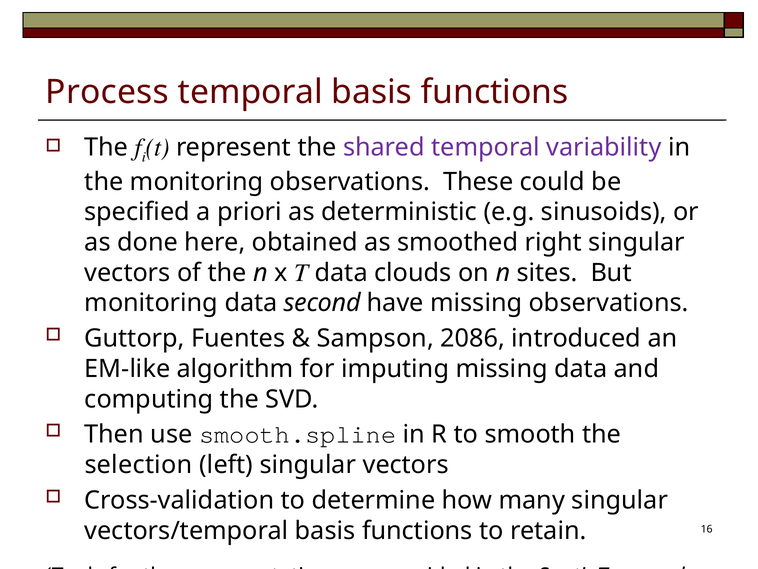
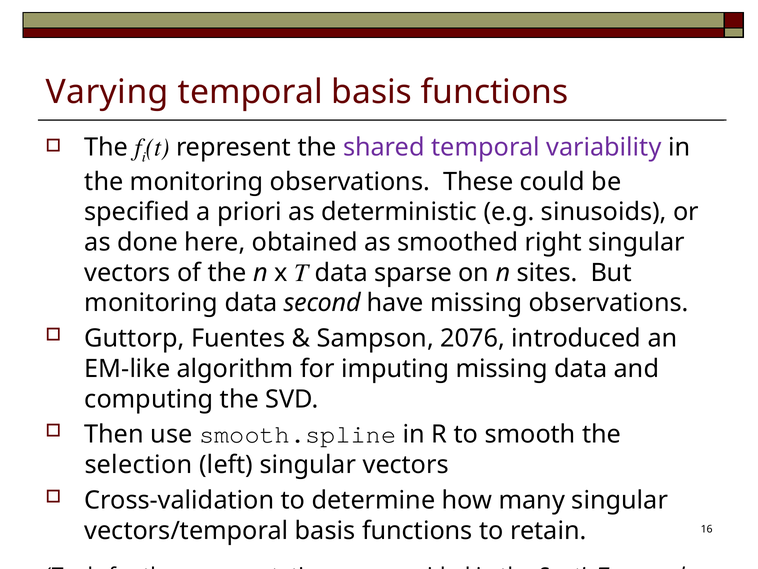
Process: Process -> Varying
clouds: clouds -> sparse
2086: 2086 -> 2076
